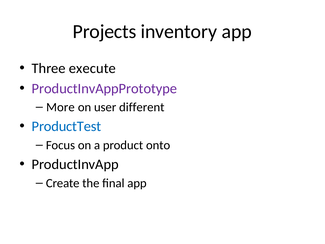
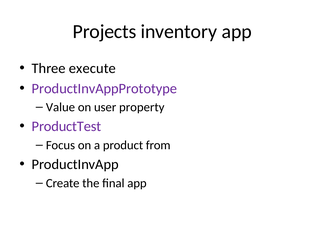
More: More -> Value
different: different -> property
ProductTest colour: blue -> purple
onto: onto -> from
